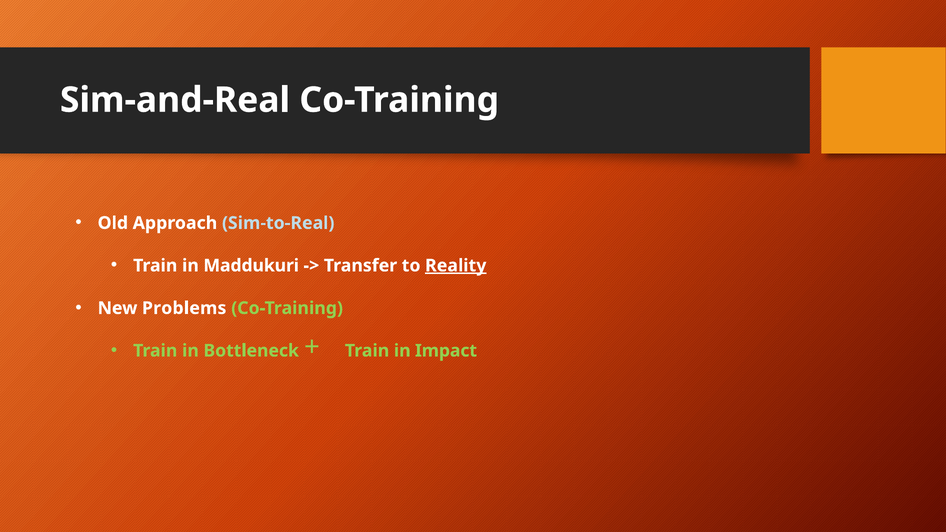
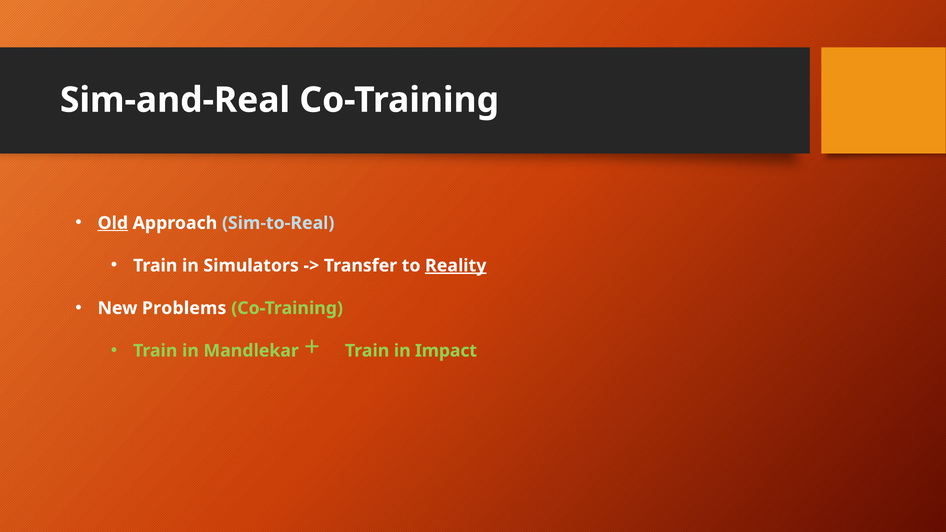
Old underline: none -> present
Maddukuri: Maddukuri -> Simulators
Bottleneck: Bottleneck -> Mandlekar
